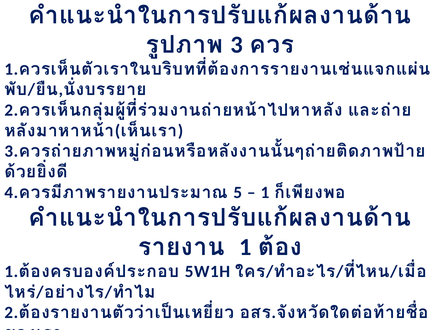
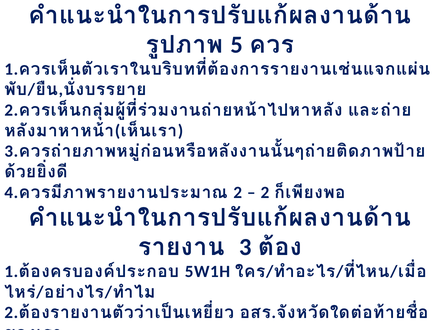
3 at (237, 45): 3 -> 5
5 at (238, 192): 5 -> 2
1 at (265, 192): 1 -> 2
1 at (245, 247): 1 -> 3
